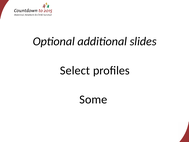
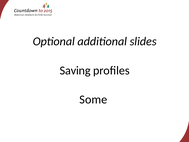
Select: Select -> Saving
